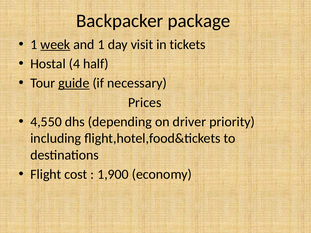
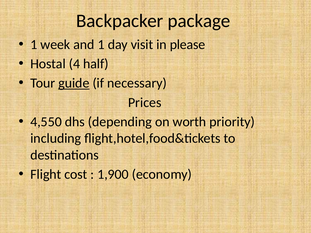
week underline: present -> none
tickets: tickets -> please
driver: driver -> worth
